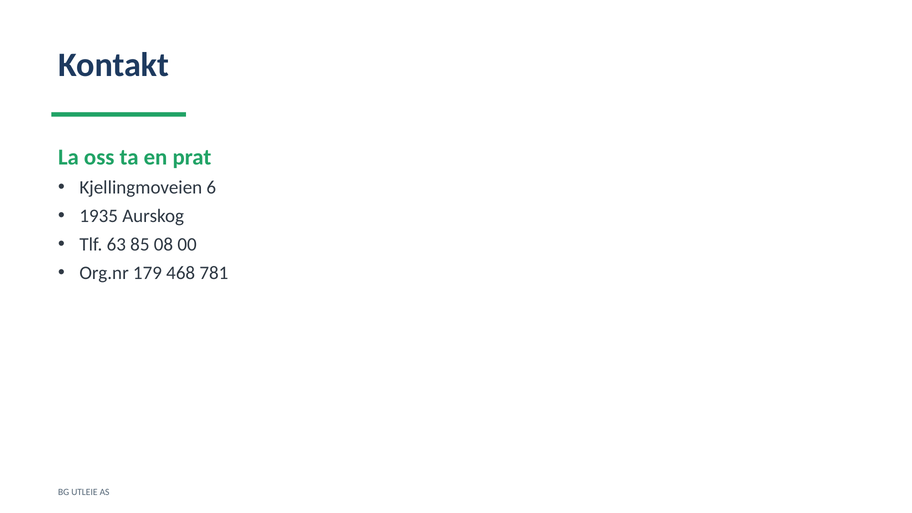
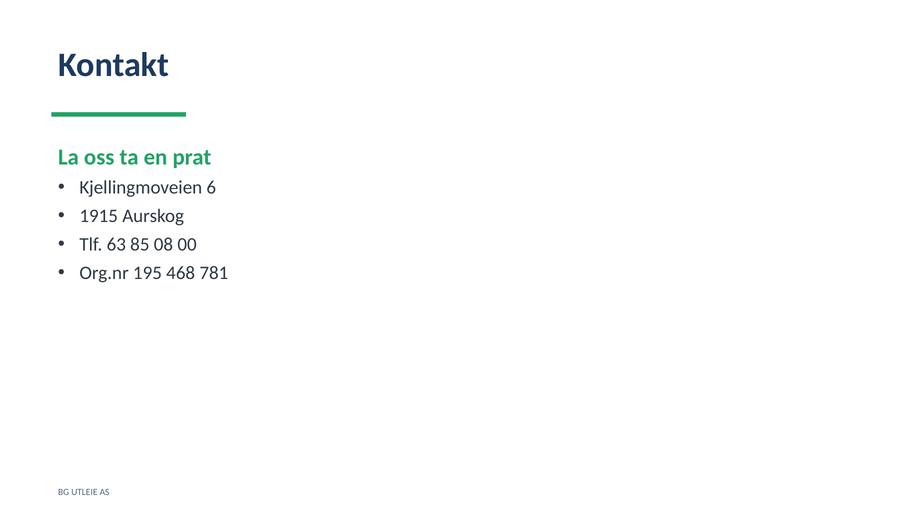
1935: 1935 -> 1915
179: 179 -> 195
